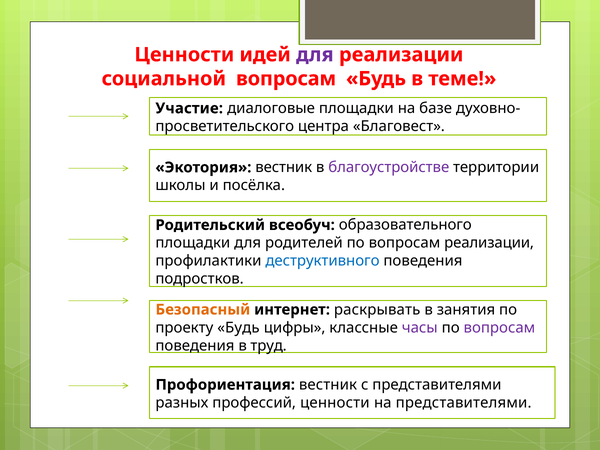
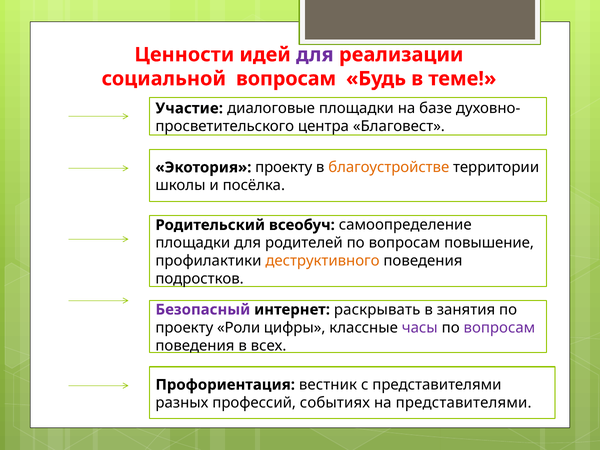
Экотория вестник: вестник -> проекту
благоустройстве colour: purple -> orange
образовательного: образовательного -> самоопределение
вопросам реализации: реализации -> повышение
деструктивного colour: blue -> orange
Безопасный colour: orange -> purple
проекту Будь: Будь -> Роли
труд: труд -> всех
профессий ценности: ценности -> событиях
